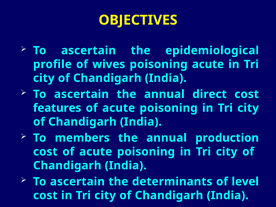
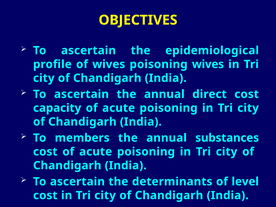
poisoning acute: acute -> wives
features: features -> capacity
production: production -> substances
